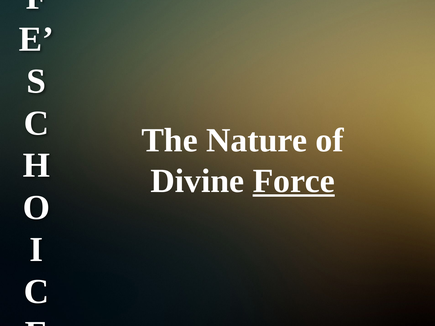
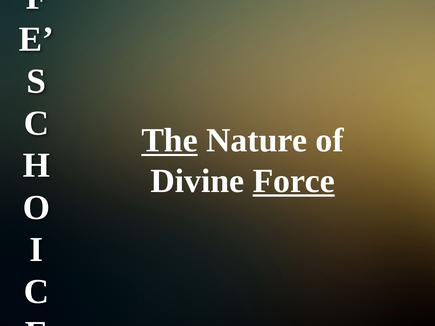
The underline: none -> present
